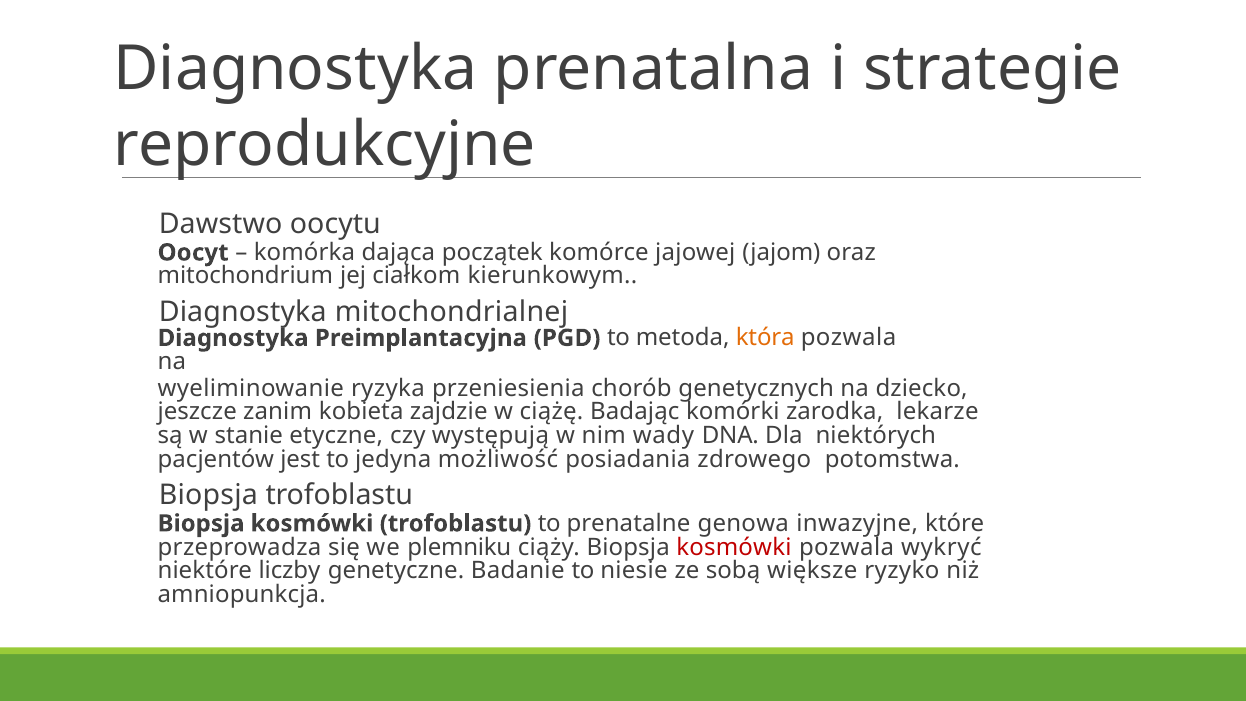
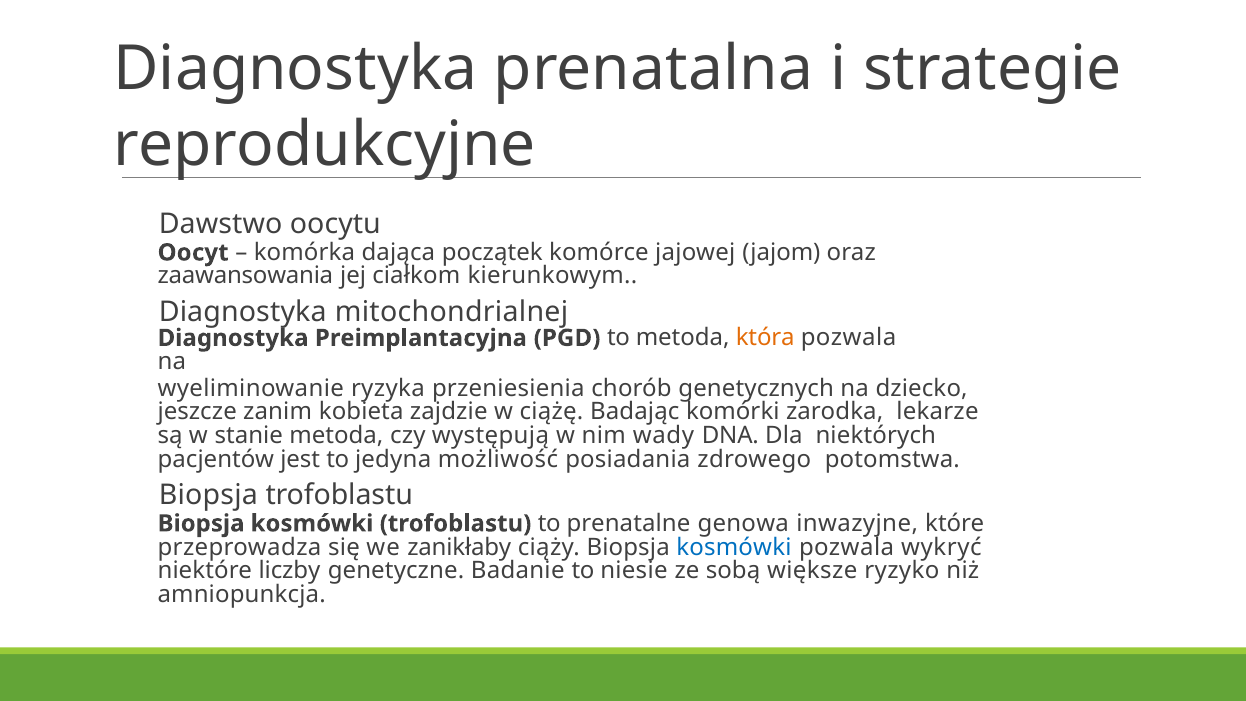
mitochondrium: mitochondrium -> zaawansowania
stanie etyczne: etyczne -> metoda
plemniku: plemniku -> zanikłaby
kosmówki at (734, 547) colour: red -> blue
